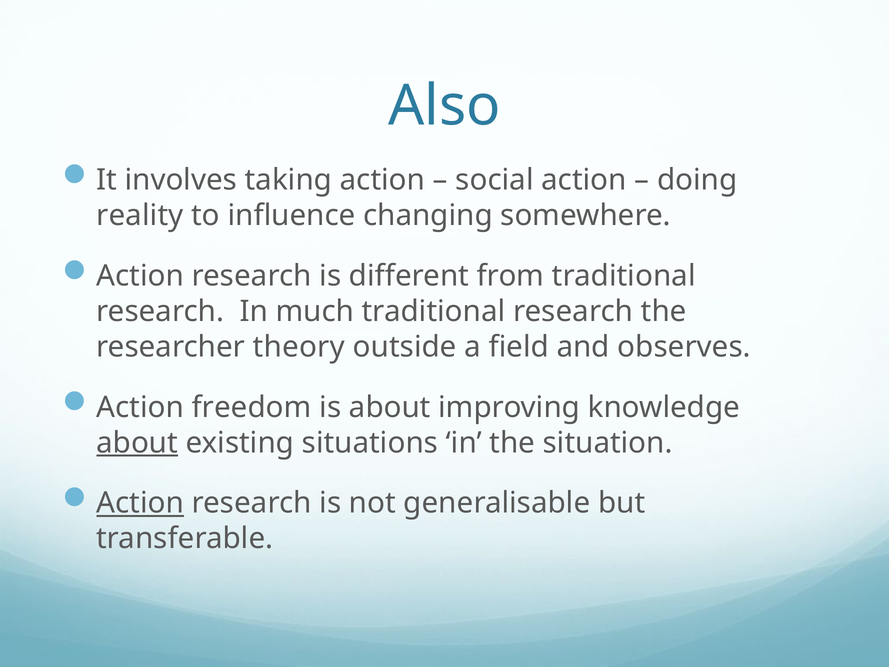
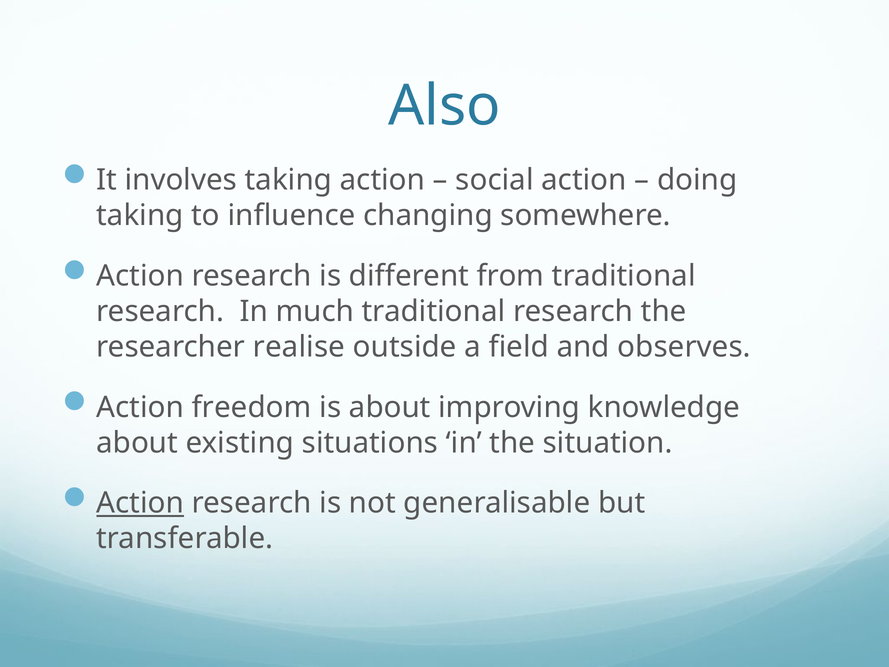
reality at (140, 215): reality -> taking
theory: theory -> realise
about at (137, 443) underline: present -> none
